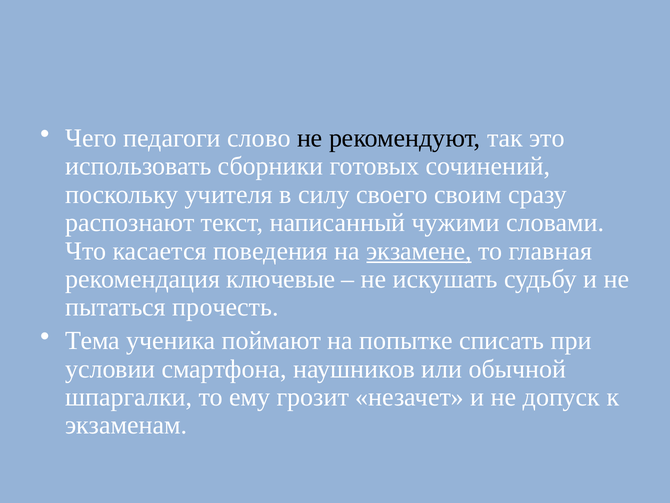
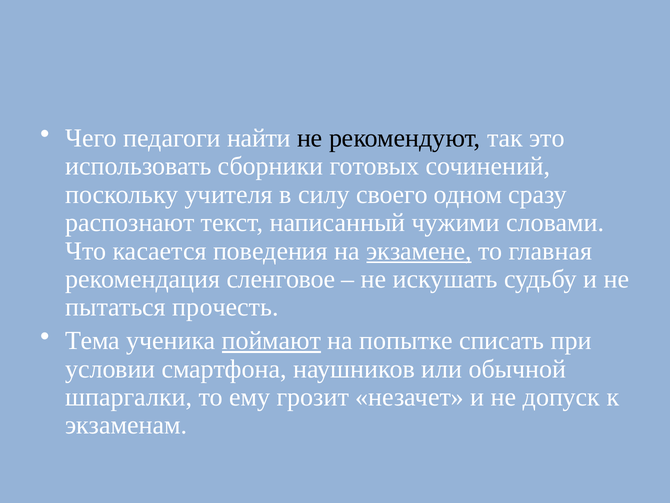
слово: слово -> найти
своим: своим -> одном
ключевые: ключевые -> сленговое
поймают underline: none -> present
